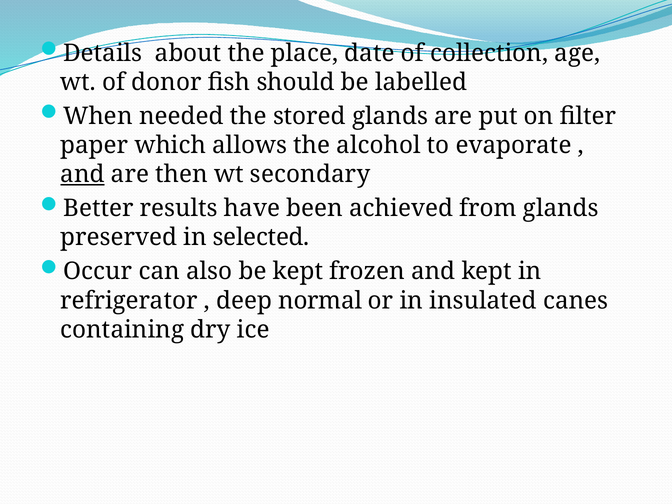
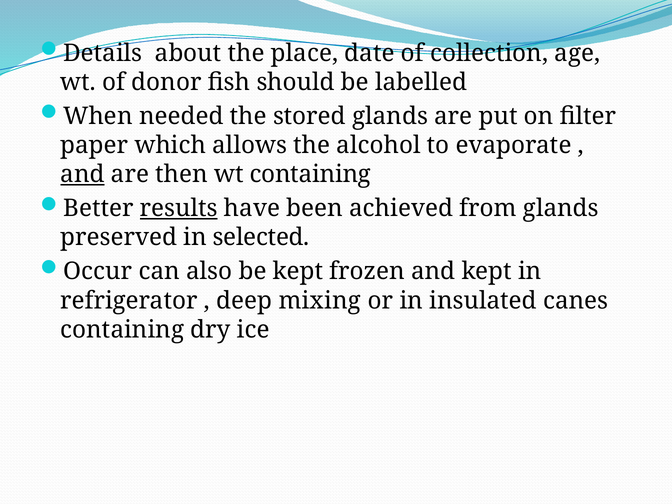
wt secondary: secondary -> containing
results underline: none -> present
normal: normal -> mixing
